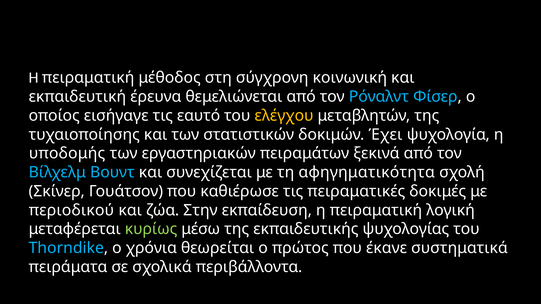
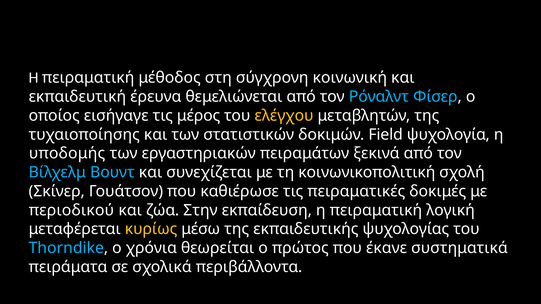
εαυτό: εαυτό -> μέρος
Έχει: Έχει -> Field
αφηγηματικότητα: αφηγηματικότητα -> κοινωνικοπολιτική
κυρίως colour: light green -> yellow
